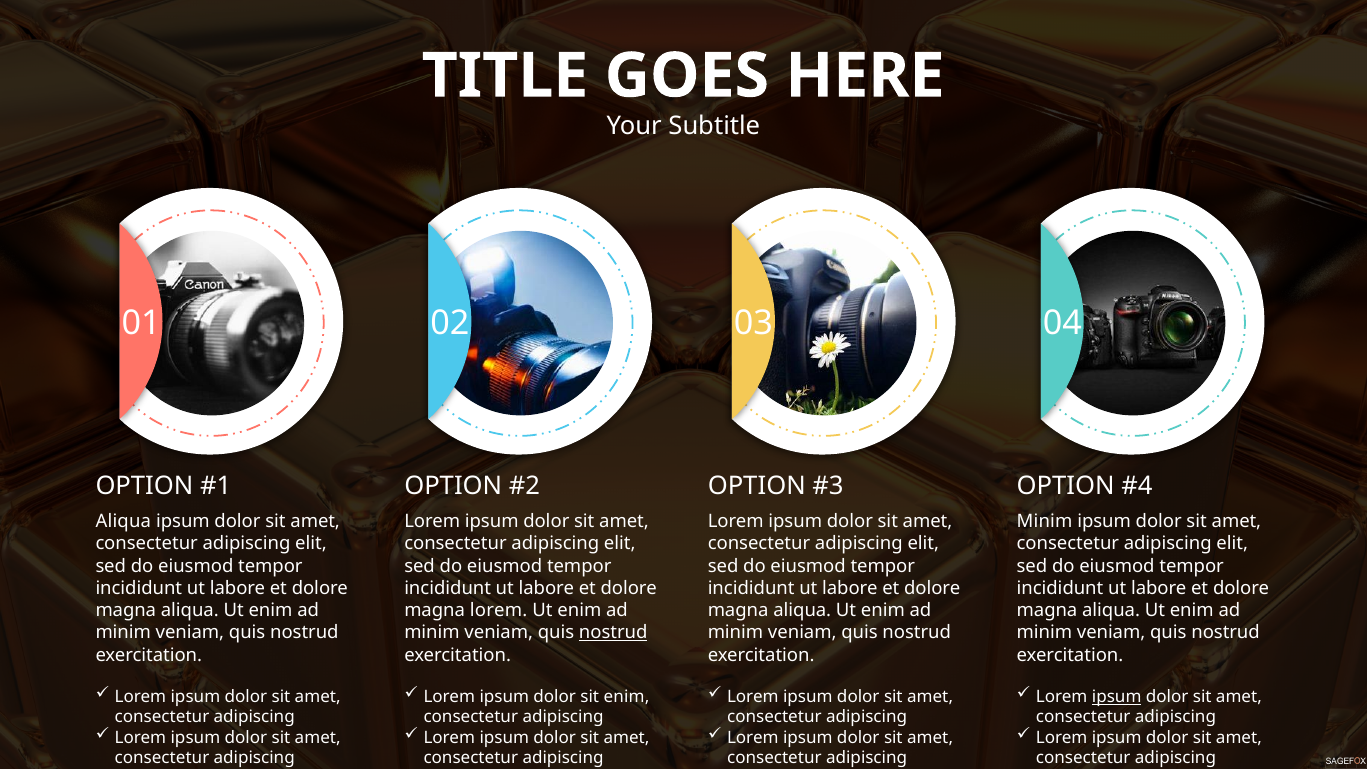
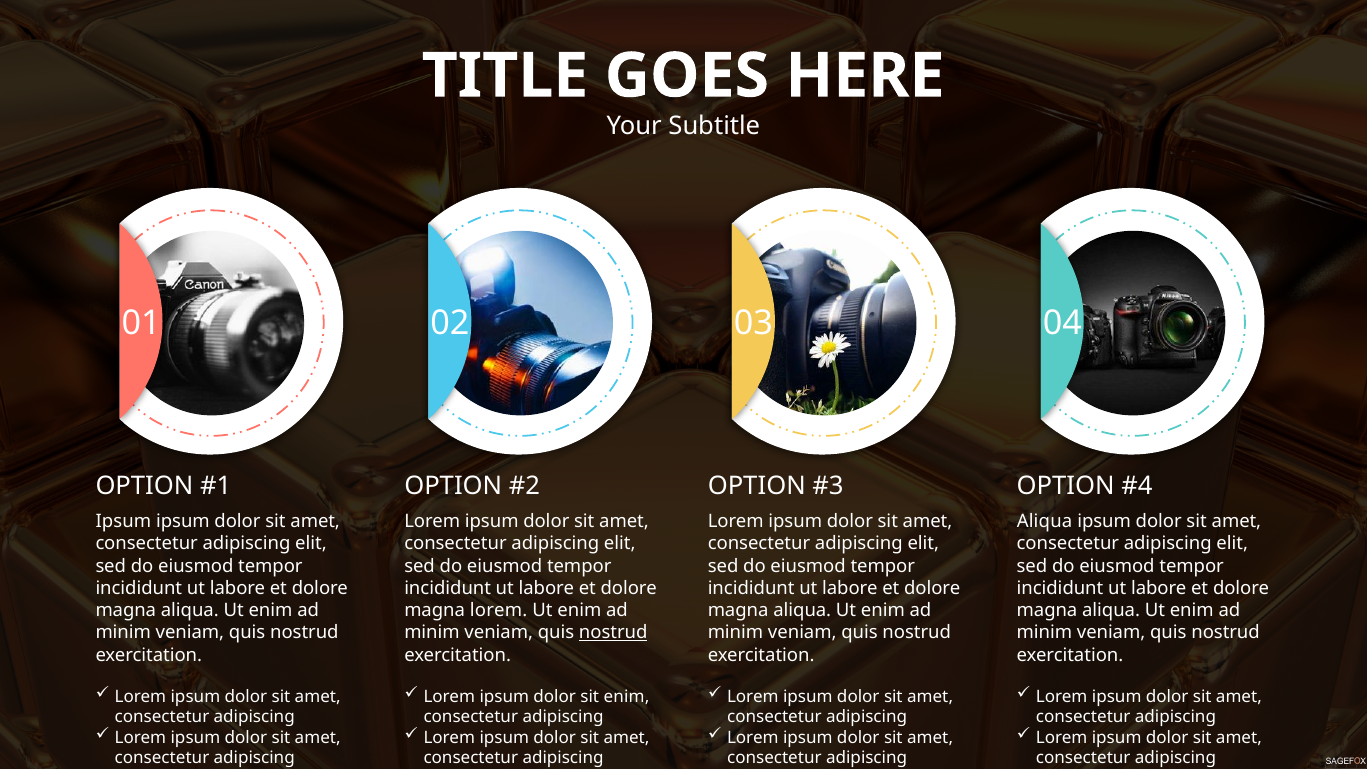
Aliqua at (123, 522): Aliqua -> Ipsum
Minim at (1045, 522): Minim -> Aliqua
ipsum at (1117, 697) underline: present -> none
